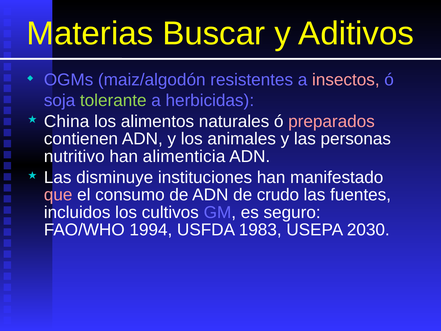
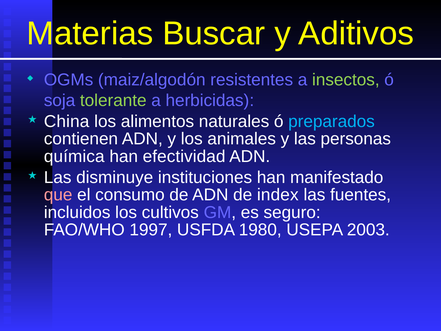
insectos colour: pink -> light green
preparados colour: pink -> light blue
nutritivo: nutritivo -> química
alimenticia: alimenticia -> efectividad
crudo: crudo -> index
1994: 1994 -> 1997
1983: 1983 -> 1980
2030: 2030 -> 2003
